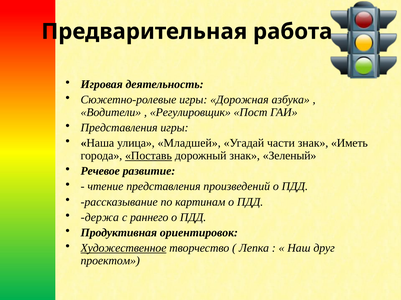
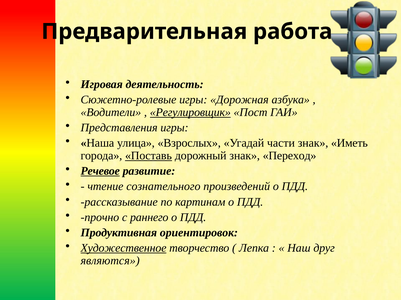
Регулировщик underline: none -> present
Младшей: Младшей -> Взрослых
Зеленый: Зеленый -> Переход
Речевое underline: none -> present
чтение представления: представления -> сознательного
держа: держа -> прочно
проектом: проектом -> являются
